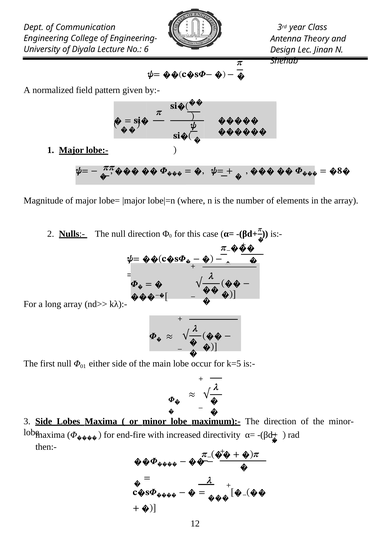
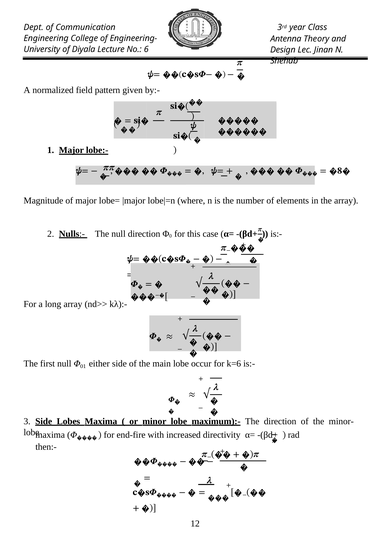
k=5: k=5 -> k=6
